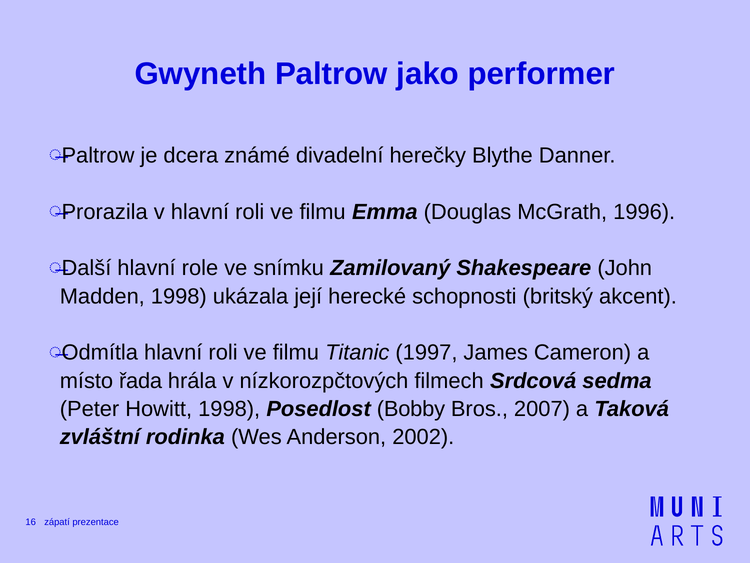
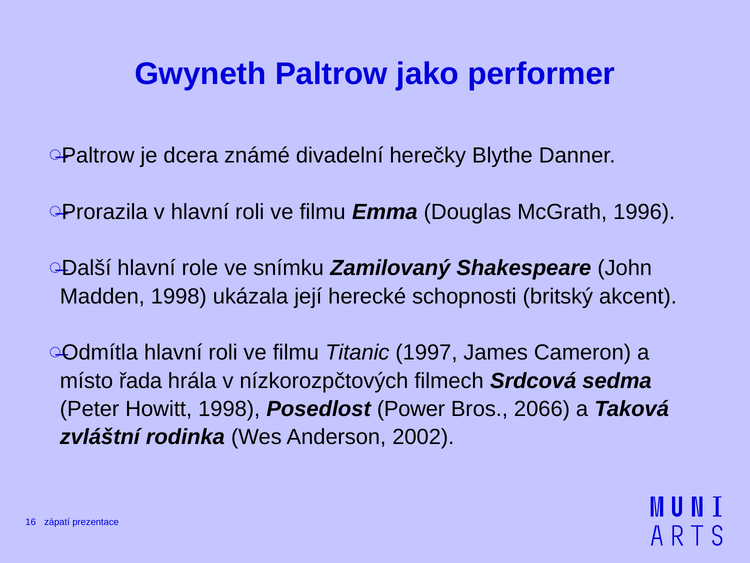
Bobby: Bobby -> Power
2007: 2007 -> 2066
